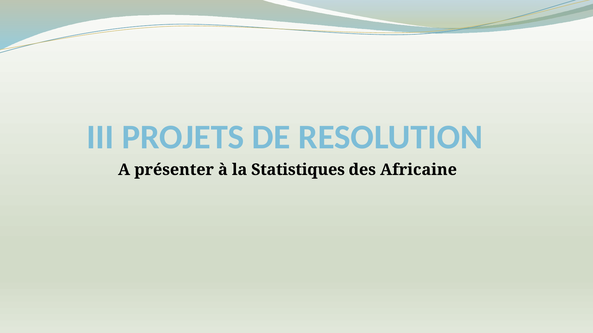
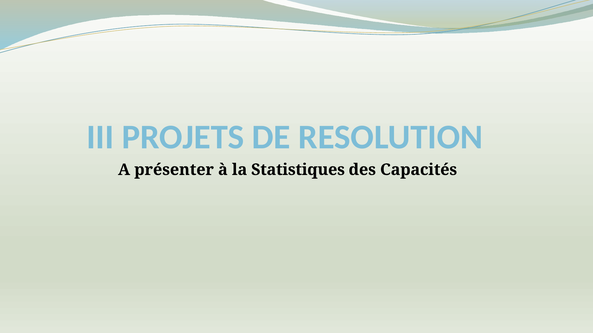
Africaine: Africaine -> Capacités
